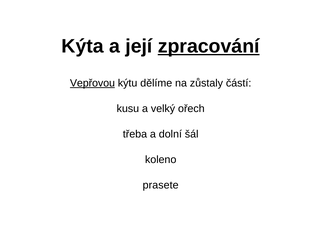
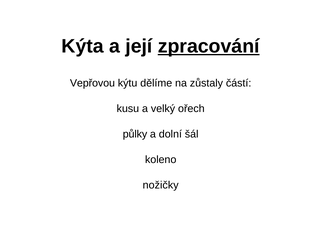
Vepřovou underline: present -> none
třeba: třeba -> půlky
prasete: prasete -> nožičky
